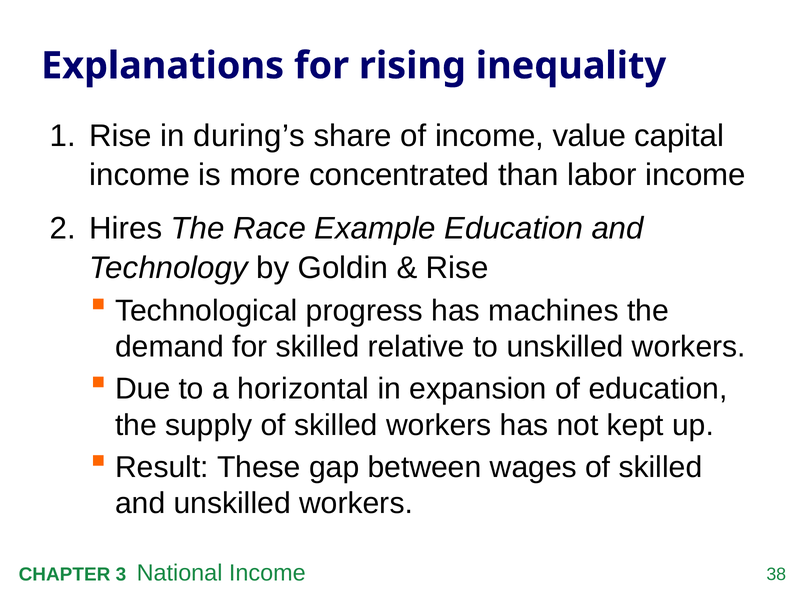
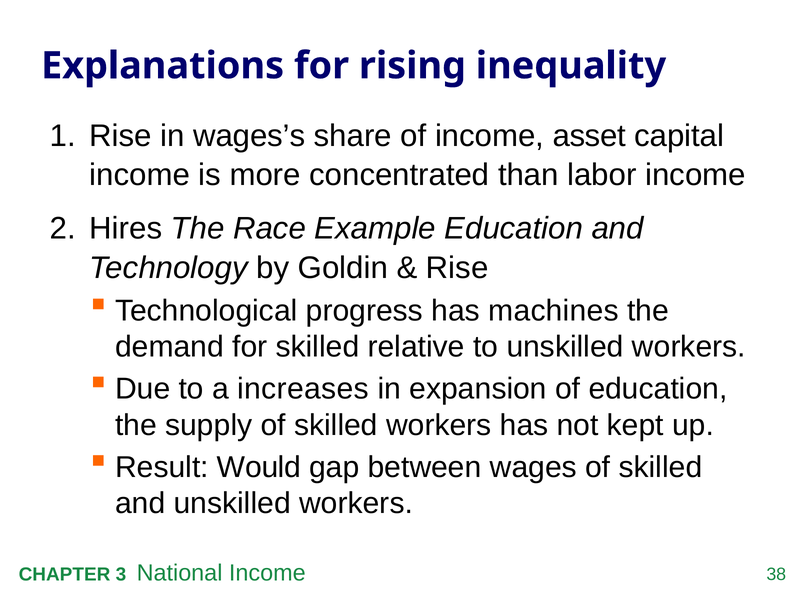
during’s: during’s -> wages’s
value: value -> asset
horizontal: horizontal -> increases
These: These -> Would
